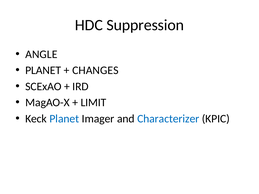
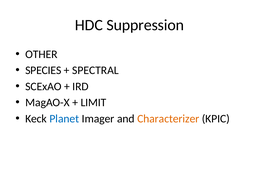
ANGLE: ANGLE -> OTHER
PLANET at (43, 70): PLANET -> SPECIES
CHANGES: CHANGES -> SPECTRAL
Characterizer colour: blue -> orange
